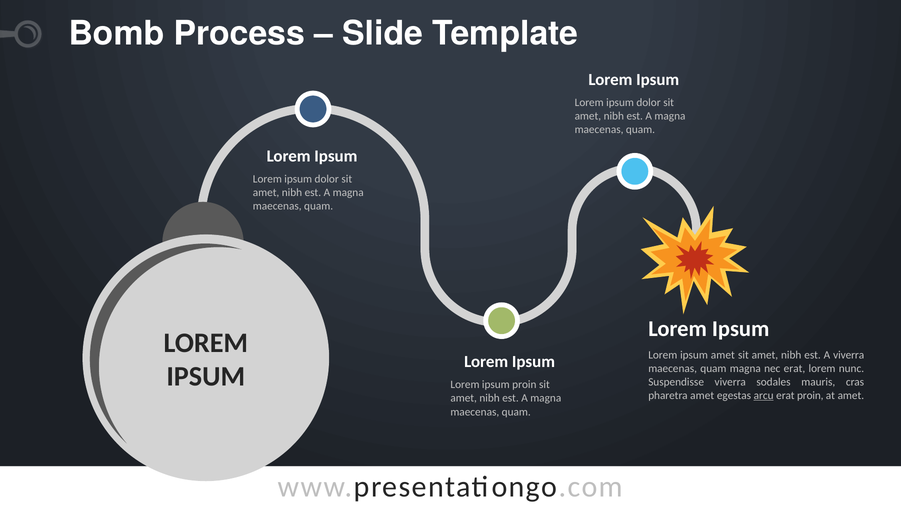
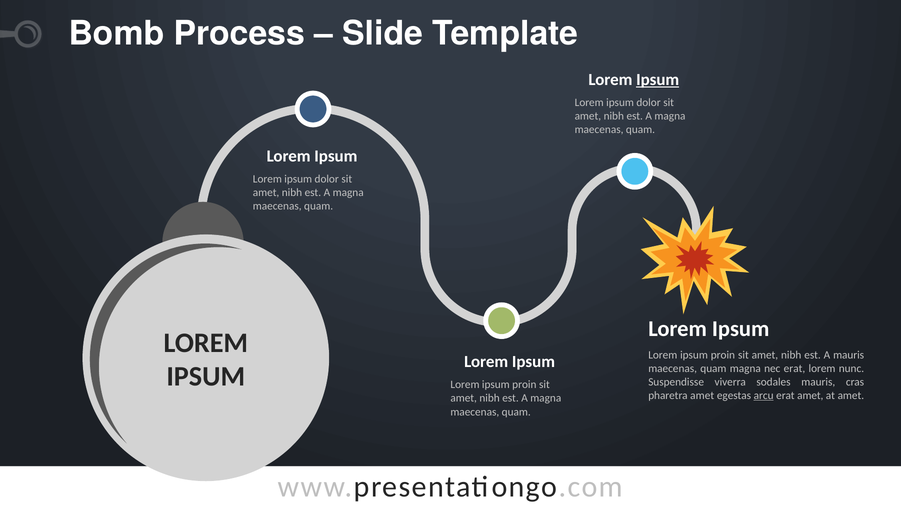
Ipsum at (658, 80) underline: none -> present
amet at (723, 355): amet -> proin
A viverra: viverra -> mauris
erat proin: proin -> amet
